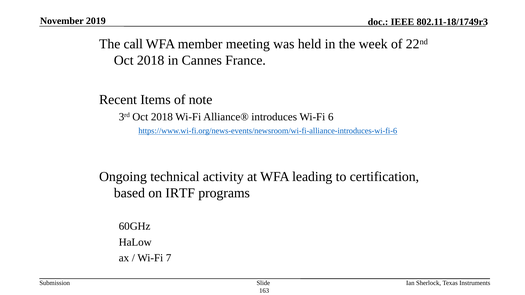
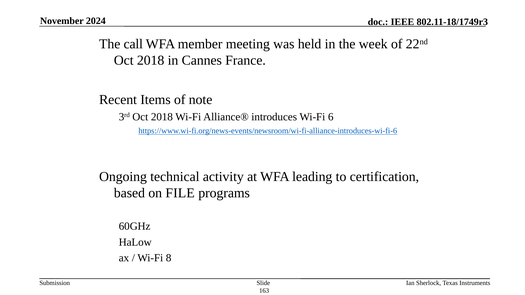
2019: 2019 -> 2024
IRTF: IRTF -> FILE
7: 7 -> 8
